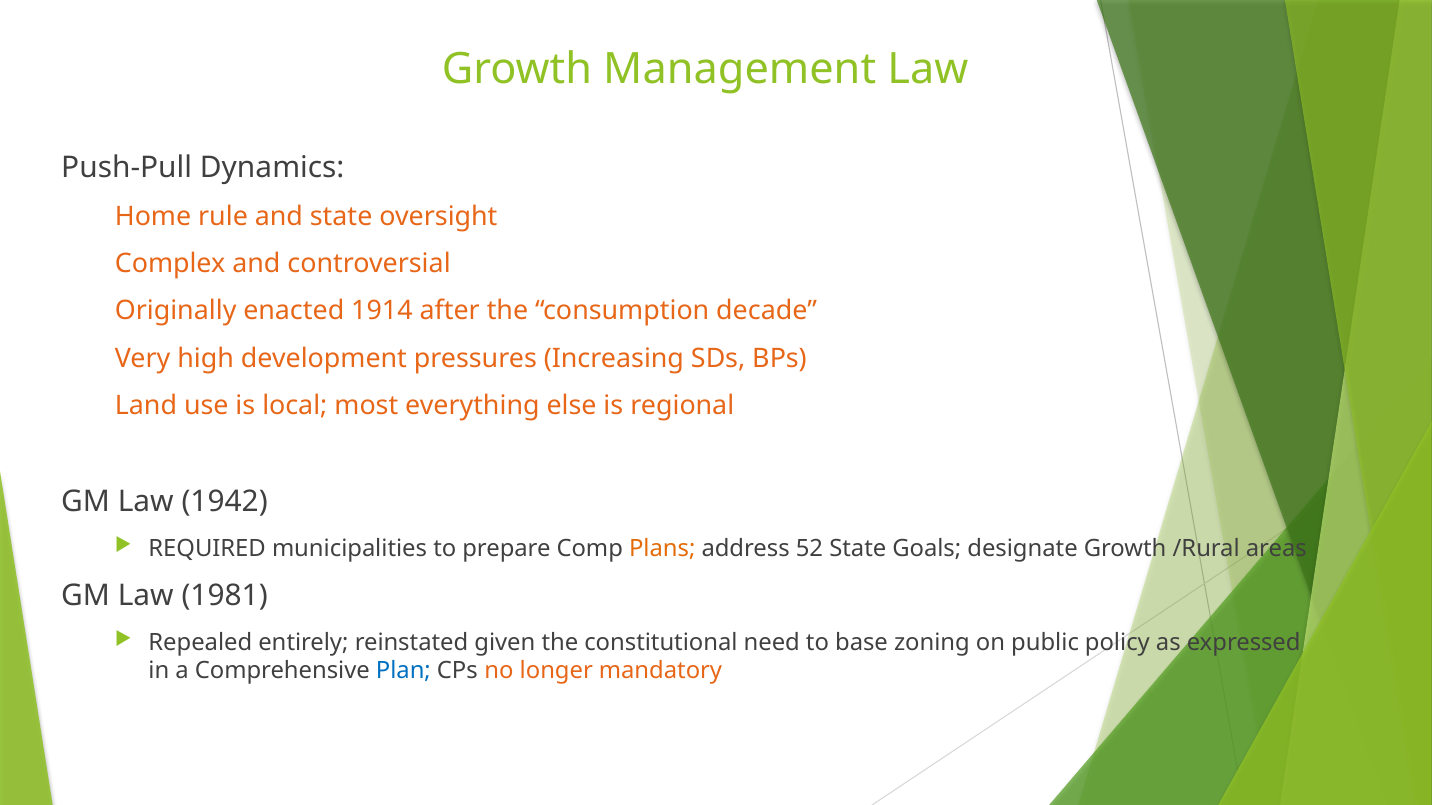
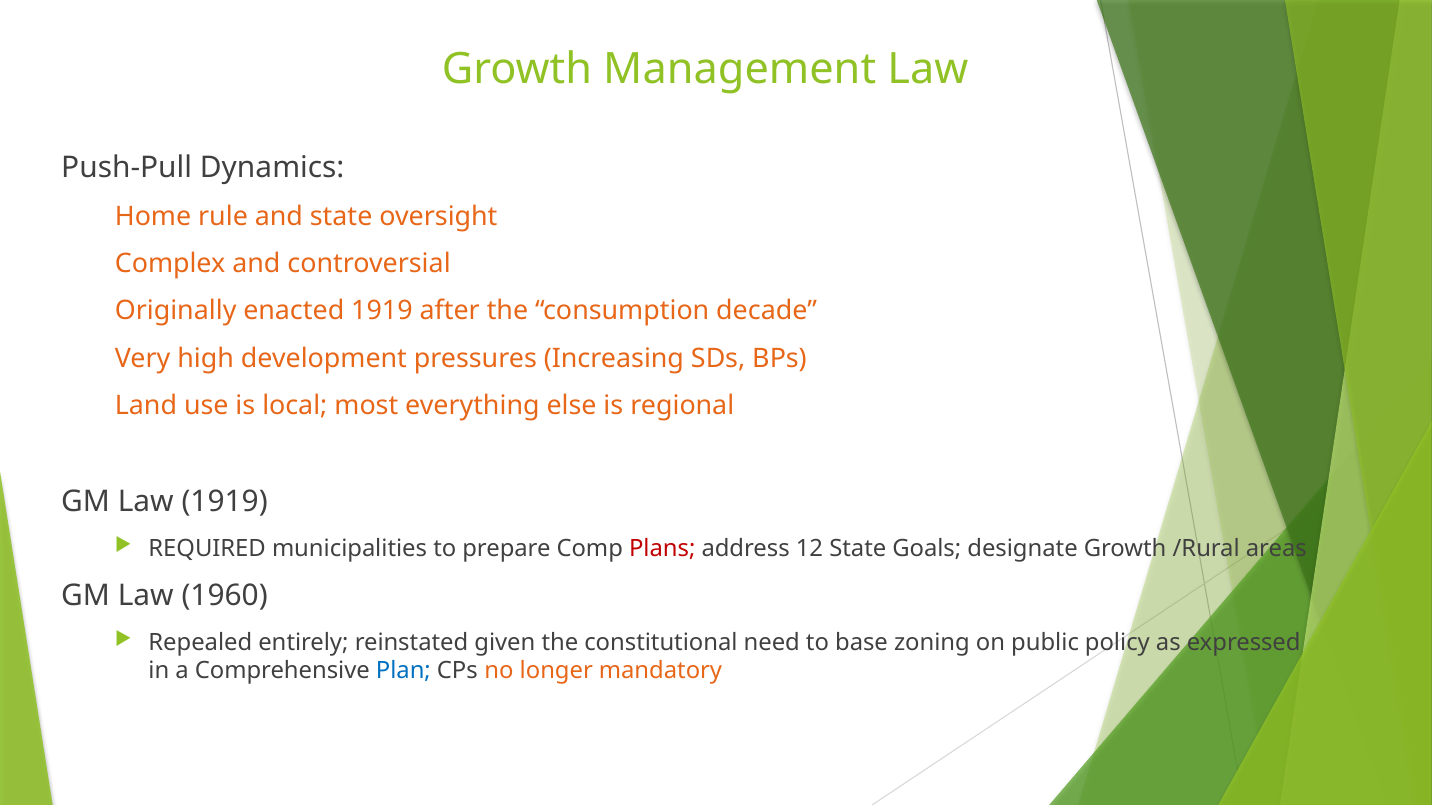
enacted 1914: 1914 -> 1919
Law 1942: 1942 -> 1919
Plans colour: orange -> red
52: 52 -> 12
1981: 1981 -> 1960
